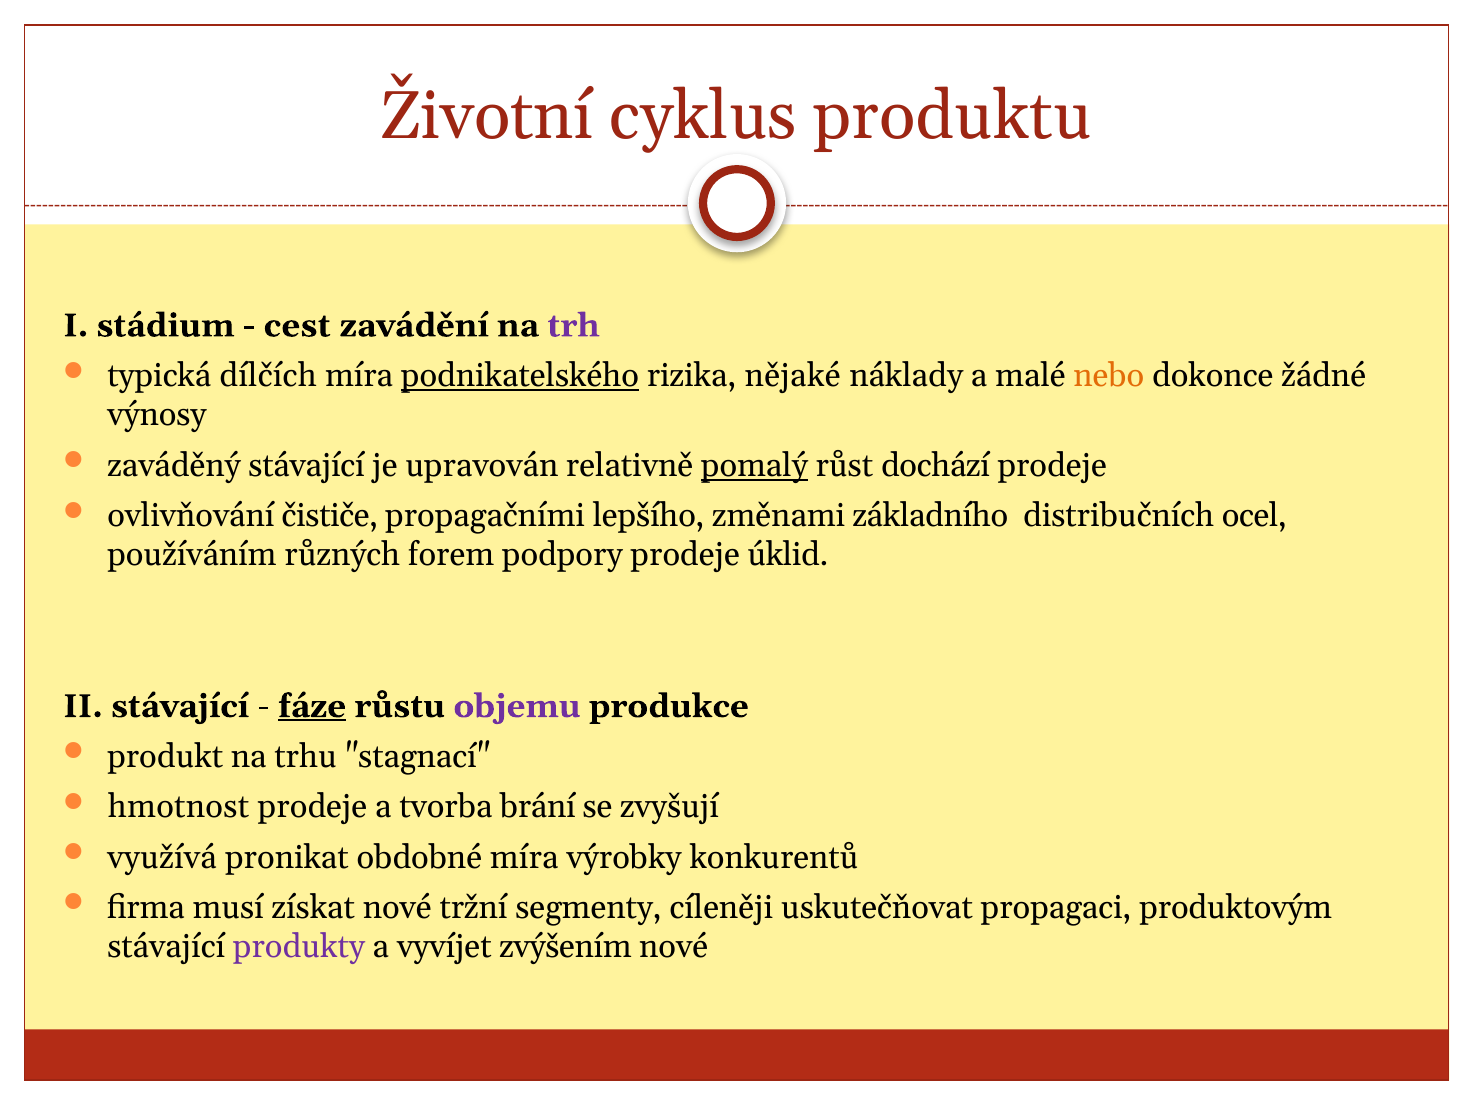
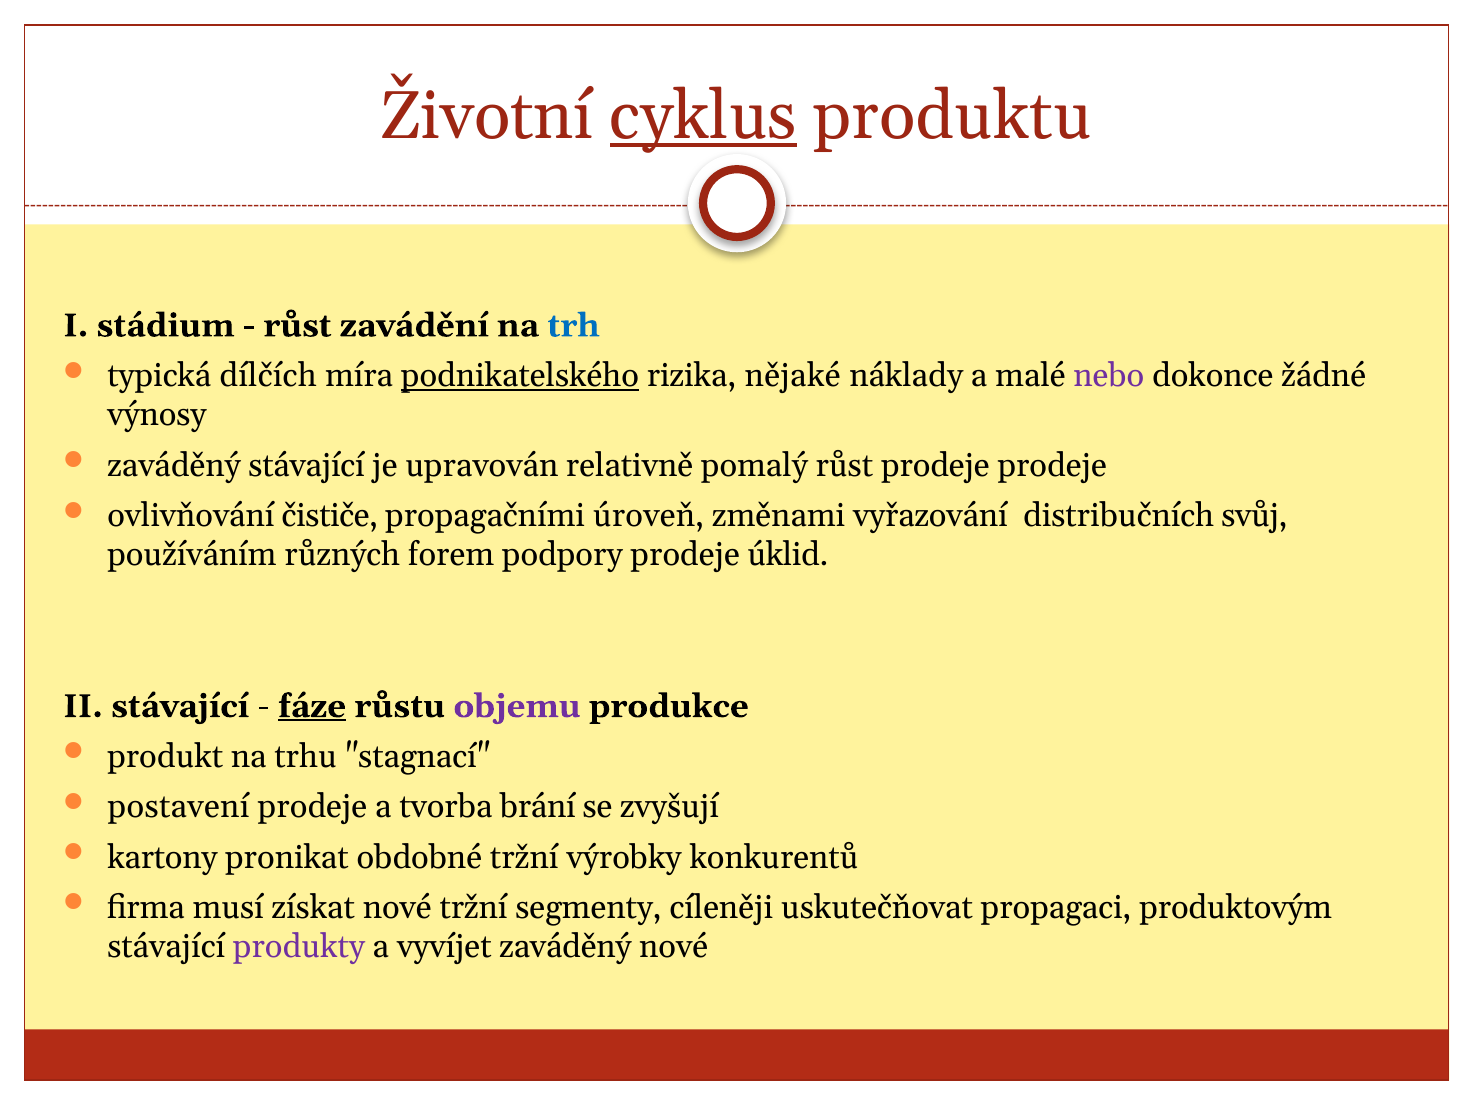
cyklus underline: none -> present
cest at (297, 326): cest -> růst
trh colour: purple -> blue
nebo colour: orange -> purple
pomalý underline: present -> none
růst dochází: dochází -> prodeje
lepšího: lepšího -> úroveň
základního: základního -> vyřazování
ocel: ocel -> svůj
hmotnost: hmotnost -> postavení
využívá: využívá -> kartony
obdobné míra: míra -> tržní
vyvíjet zvýšením: zvýšením -> zaváděný
